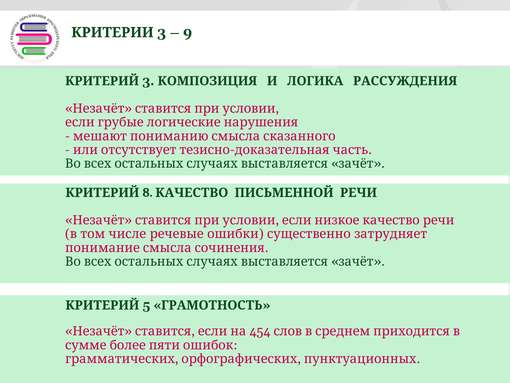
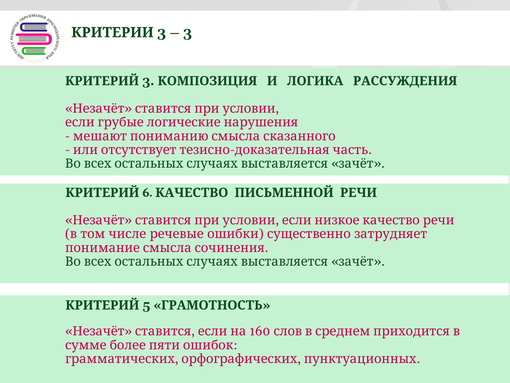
9 at (188, 32): 9 -> 3
8: 8 -> 6
454: 454 -> 160
